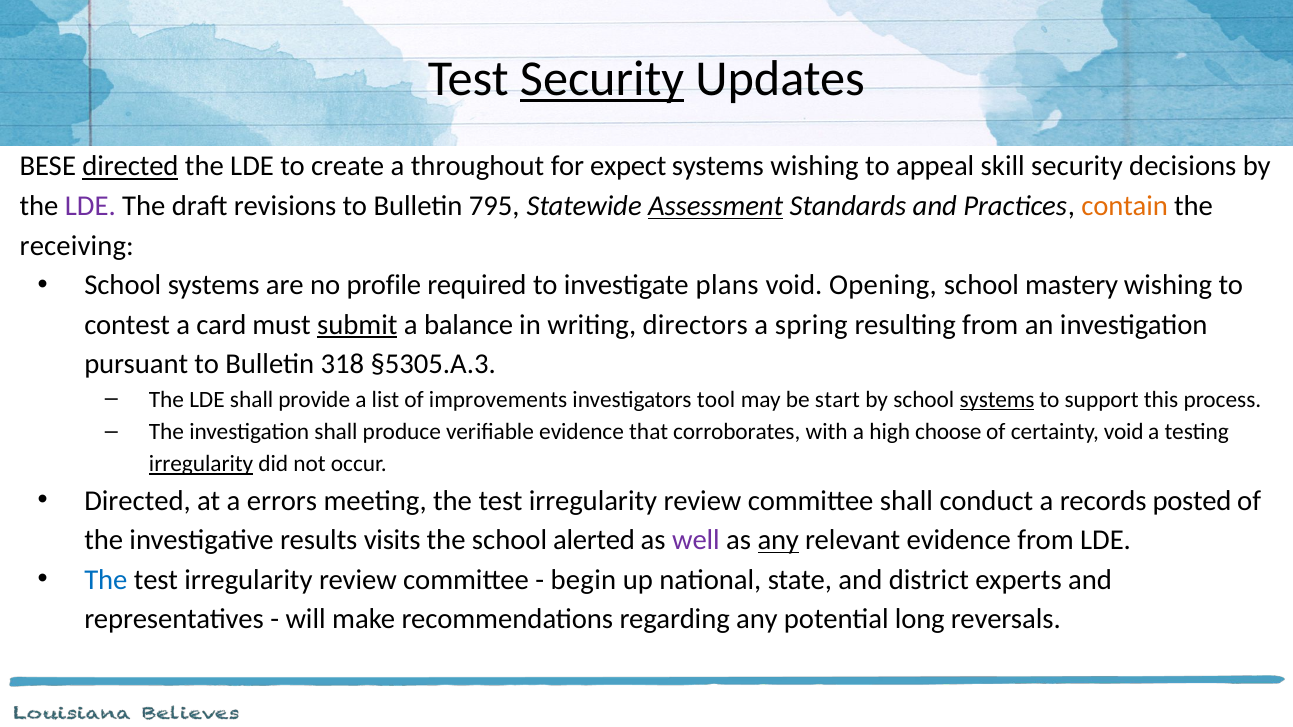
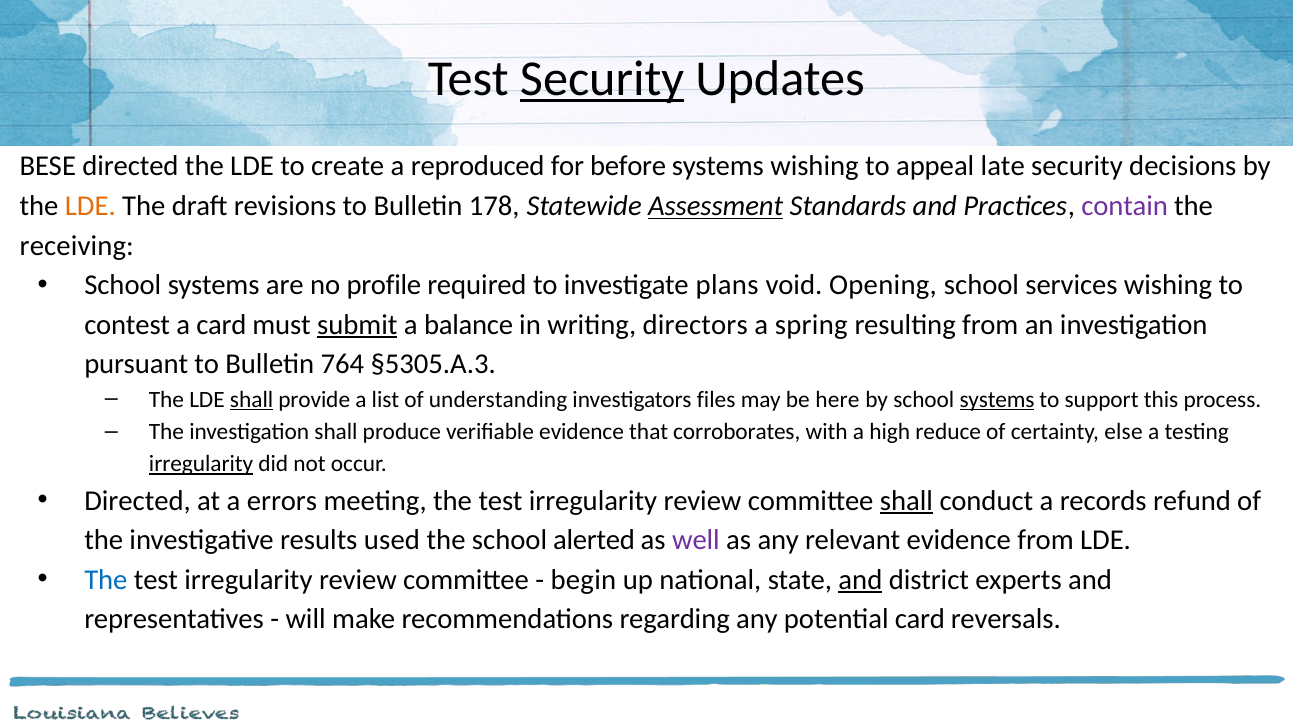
directed at (131, 167) underline: present -> none
throughout: throughout -> reproduced
expect: expect -> before
skill: skill -> late
LDE at (90, 206) colour: purple -> orange
795: 795 -> 178
contain colour: orange -> purple
mastery: mastery -> services
318: 318 -> 764
shall at (252, 400) underline: none -> present
improvements: improvements -> understanding
tool: tool -> files
start: start -> here
choose: choose -> reduce
certainty void: void -> else
shall at (906, 501) underline: none -> present
posted: posted -> refund
visits: visits -> used
any at (778, 540) underline: present -> none
and at (860, 580) underline: none -> present
potential long: long -> card
